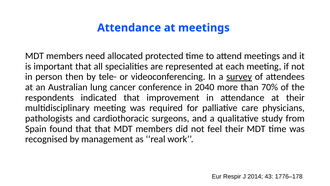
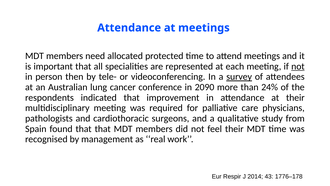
not at (298, 66) underline: none -> present
2040: 2040 -> 2090
70%: 70% -> 24%
